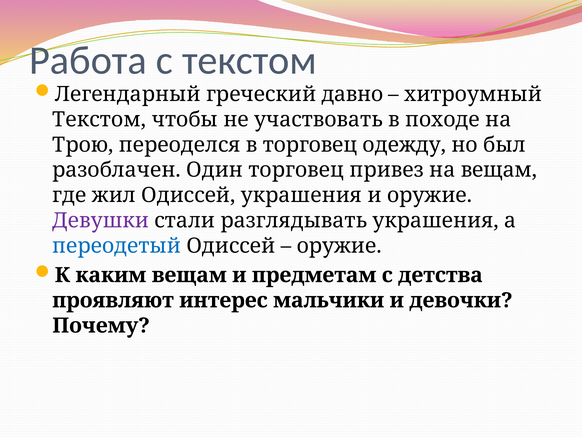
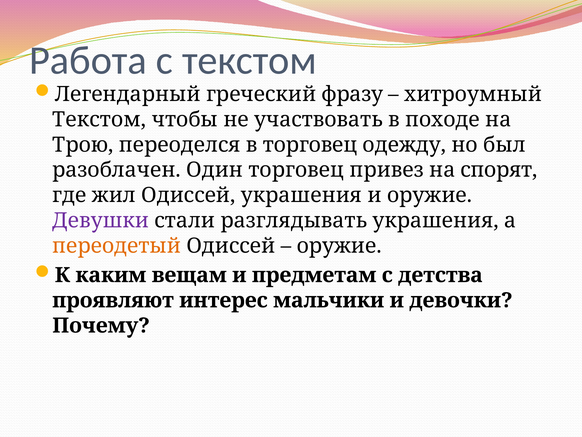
давно: давно -> фразу
на вещам: вещам -> спорят
переодетый colour: blue -> orange
